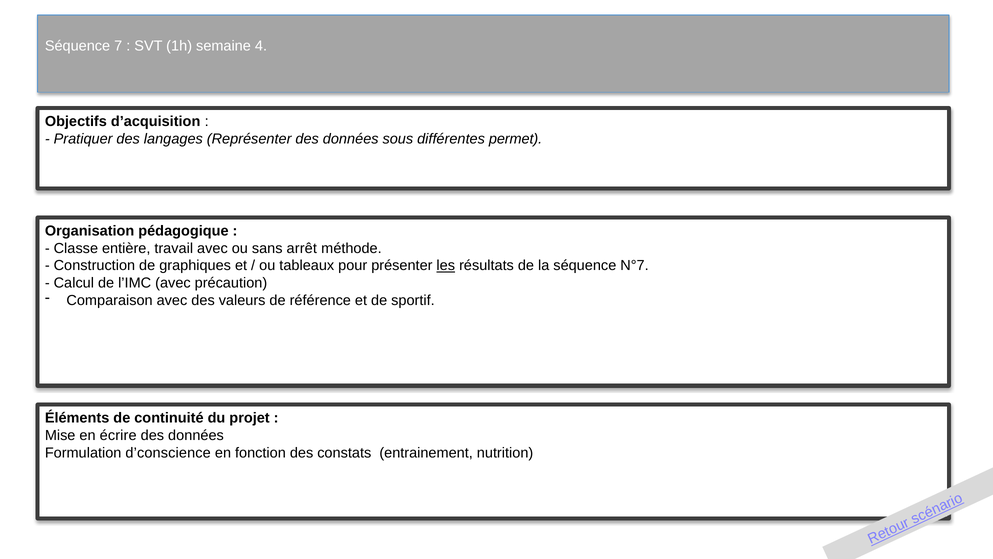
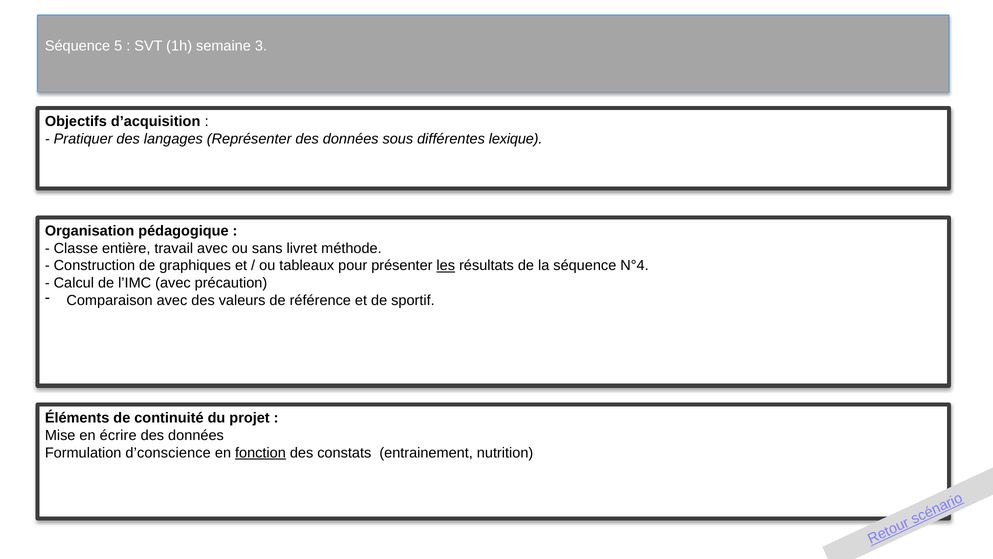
7: 7 -> 5
4: 4 -> 3
permet: permet -> lexique
arrêt: arrêt -> livret
N°7: N°7 -> N°4
fonction underline: none -> present
